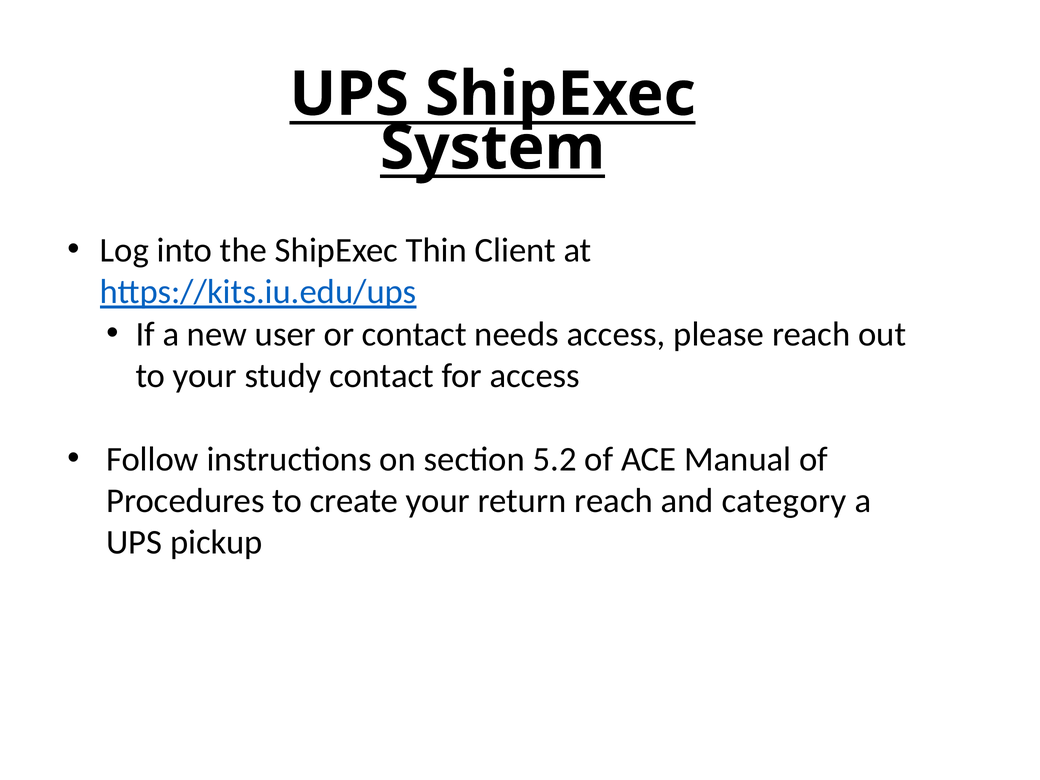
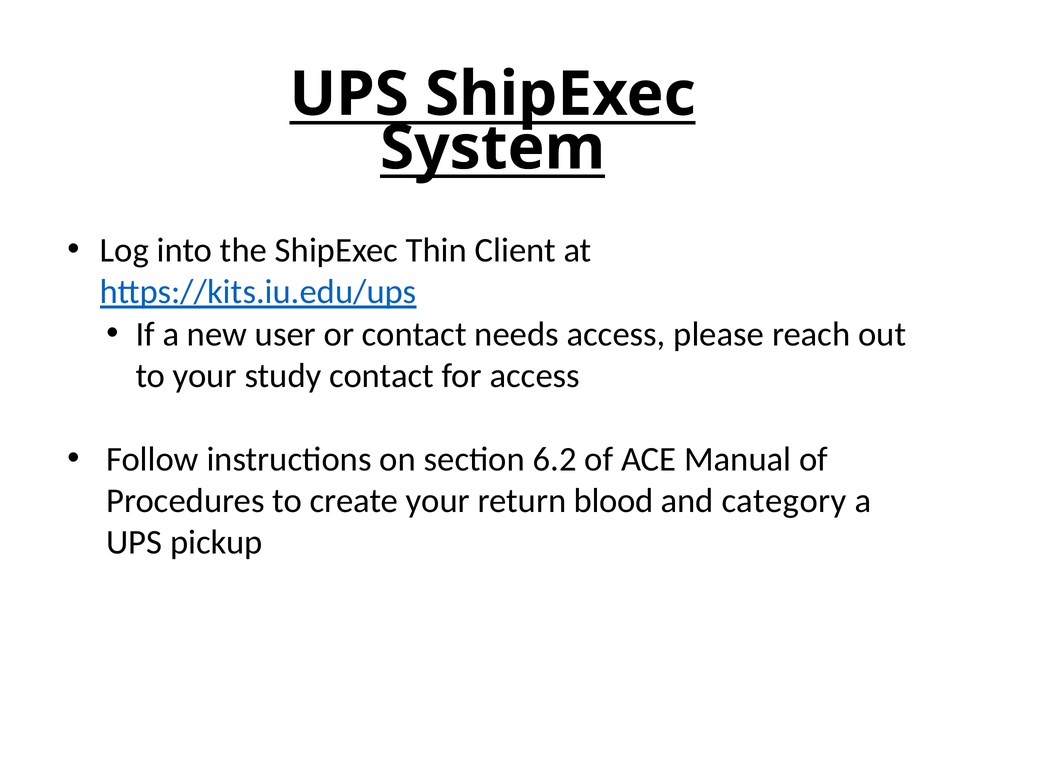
5.2: 5.2 -> 6.2
return reach: reach -> blood
